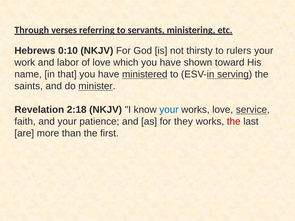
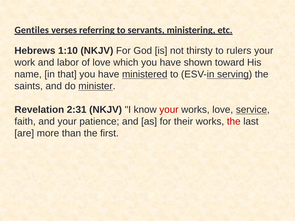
Through: Through -> Gentiles
0:10: 0:10 -> 1:10
2:18: 2:18 -> 2:31
your at (169, 110) colour: blue -> red
they: they -> their
